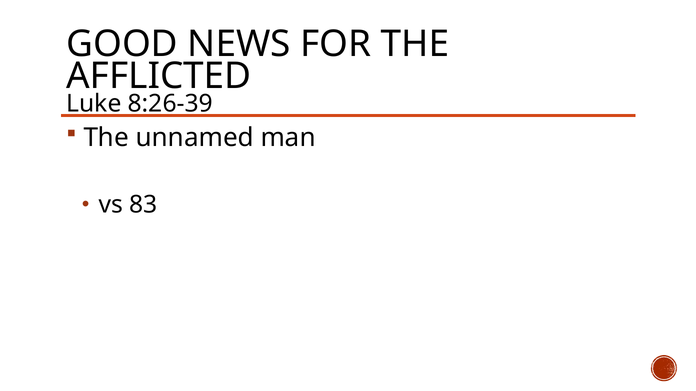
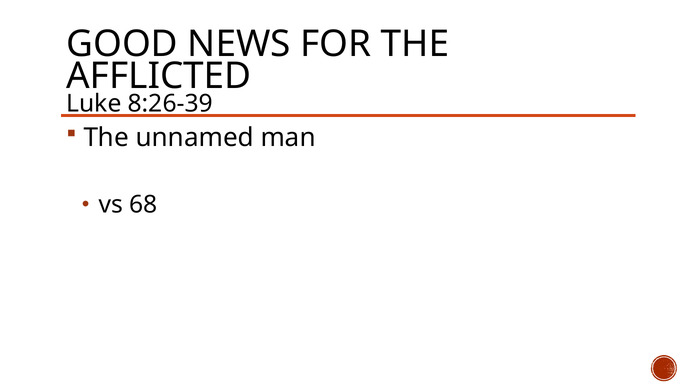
83: 83 -> 68
